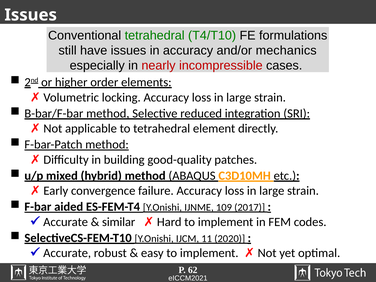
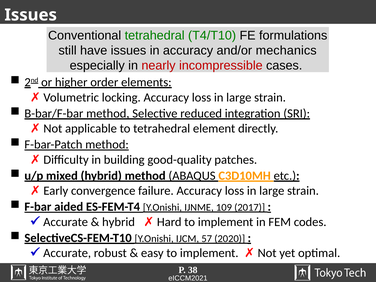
similar at (119, 222): similar -> hybrid
11: 11 -> 57
62: 62 -> 38
